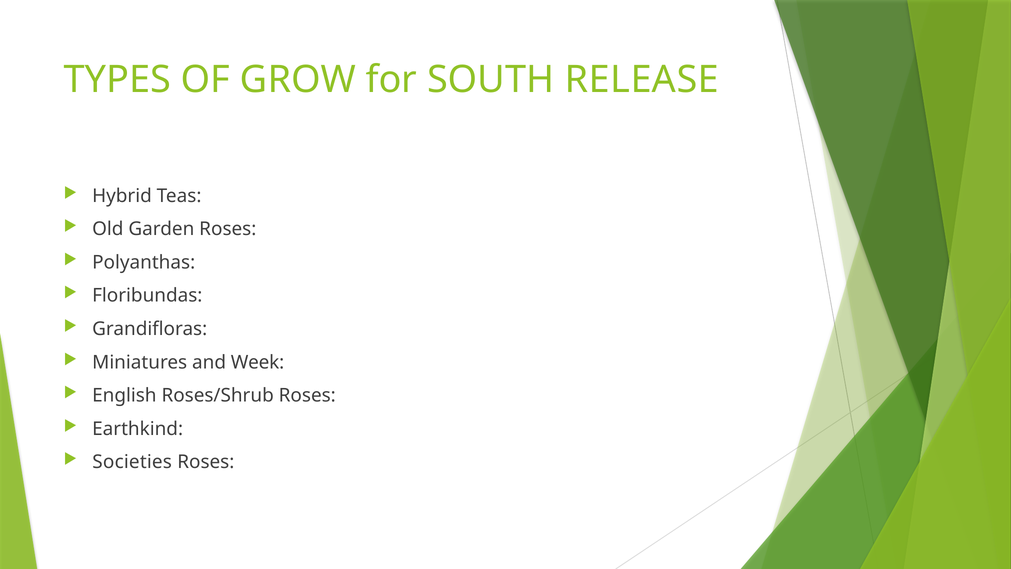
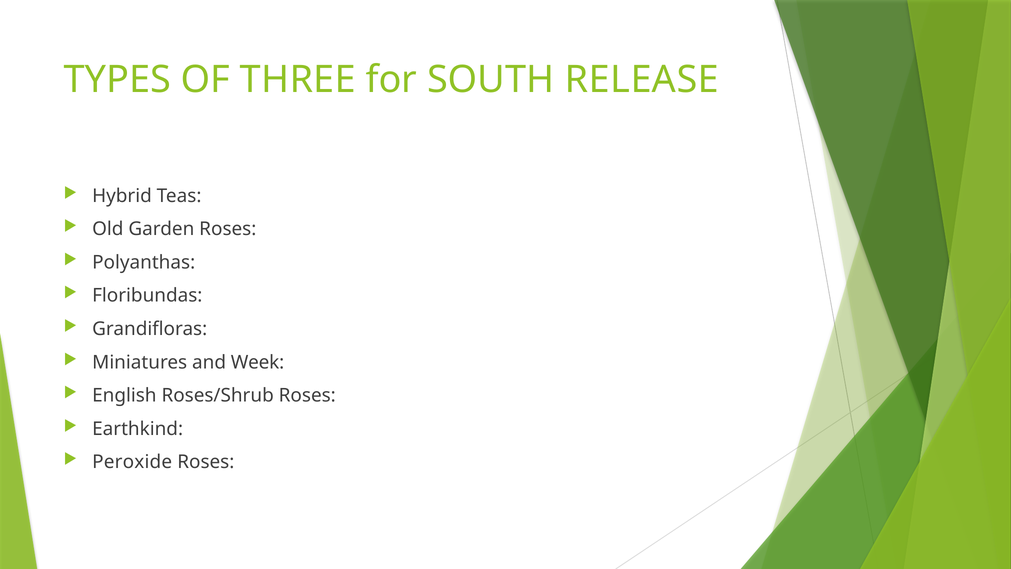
GROW: GROW -> THREE
Societies: Societies -> Peroxide
